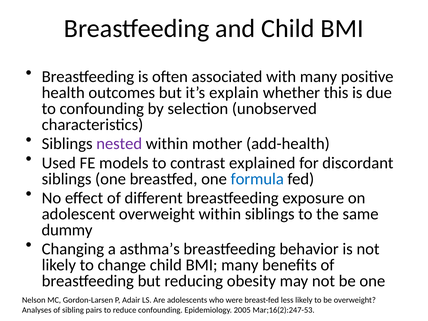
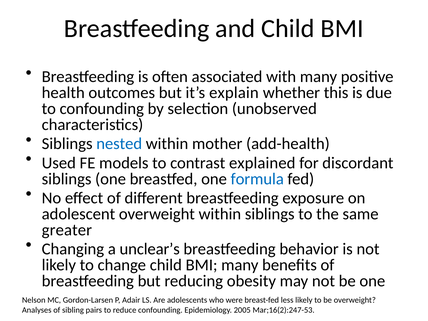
nested colour: purple -> blue
dummy: dummy -> greater
asthma’s: asthma’s -> unclear’s
